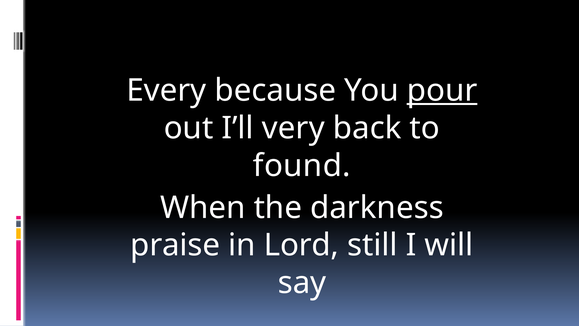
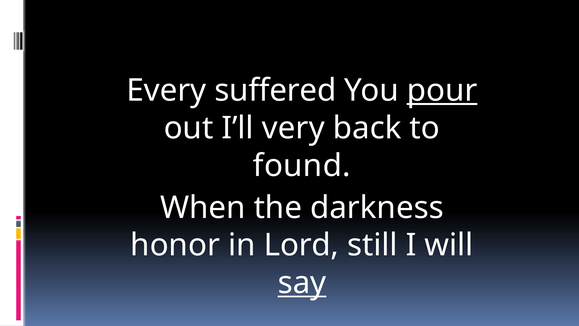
because: because -> suffered
praise: praise -> honor
say underline: none -> present
